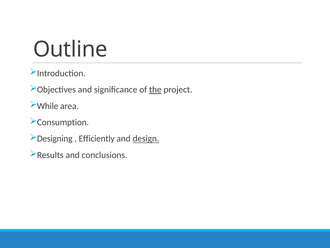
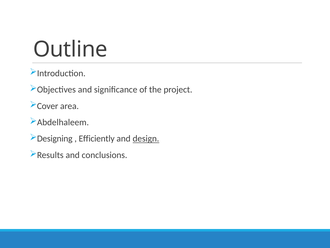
the underline: present -> none
While: While -> Cover
Consumption: Consumption -> Abdelhaleem
